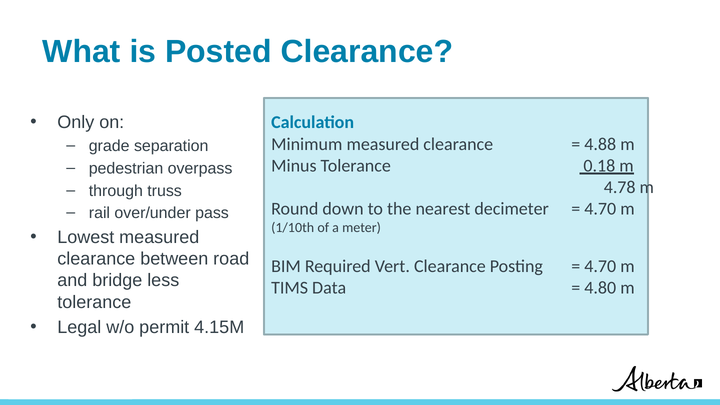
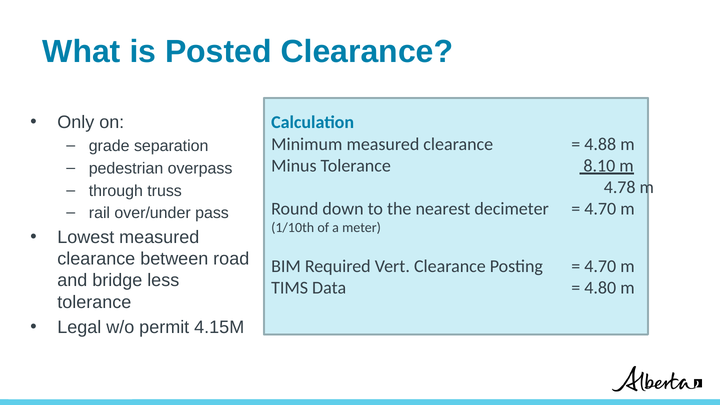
0.18: 0.18 -> 8.10
